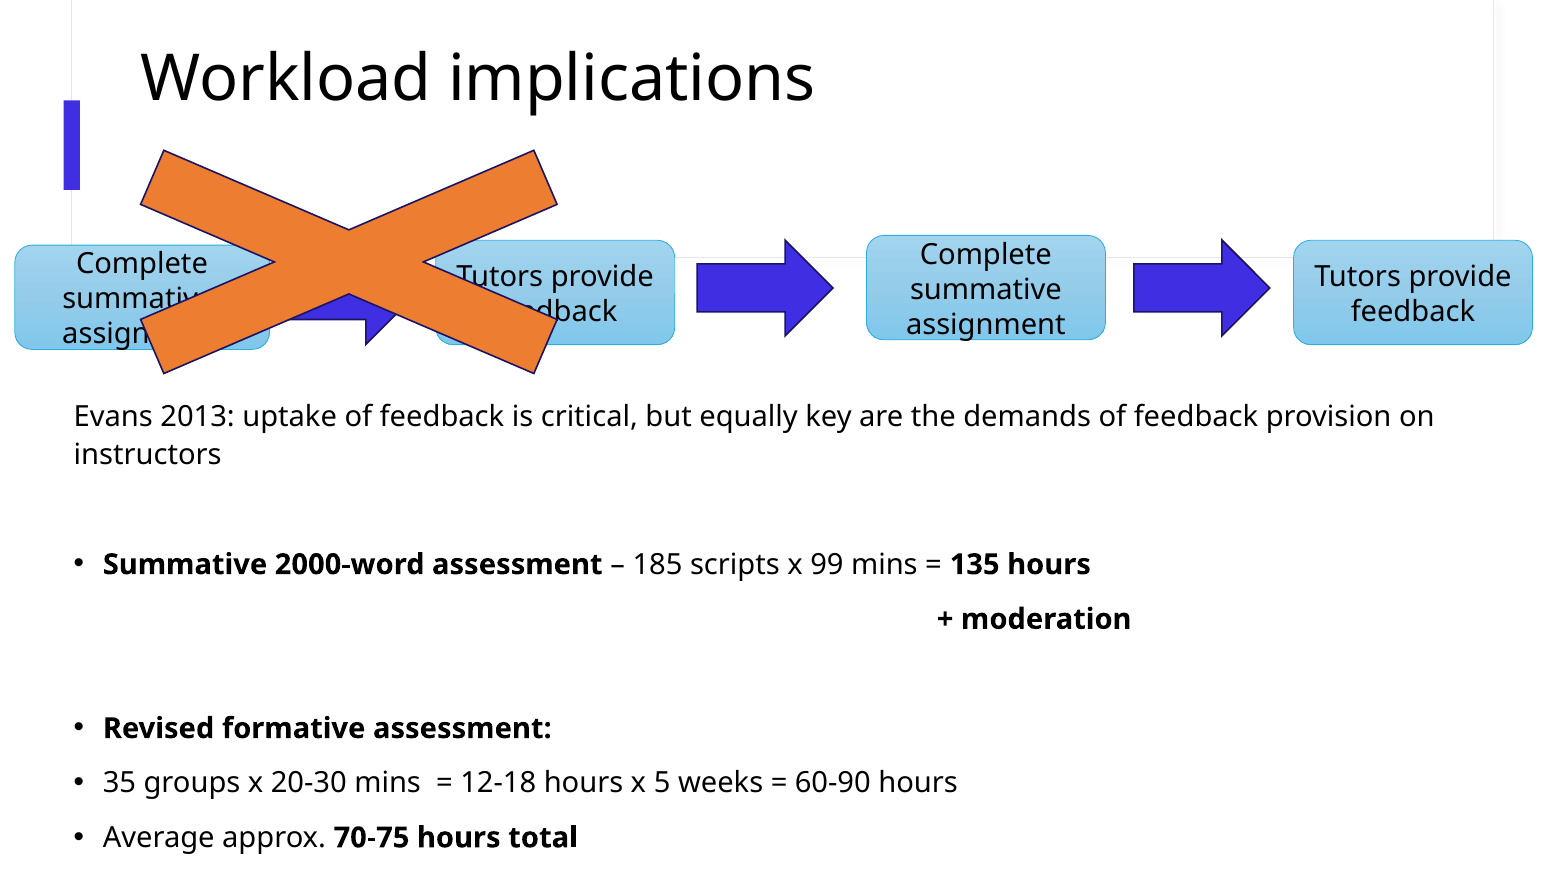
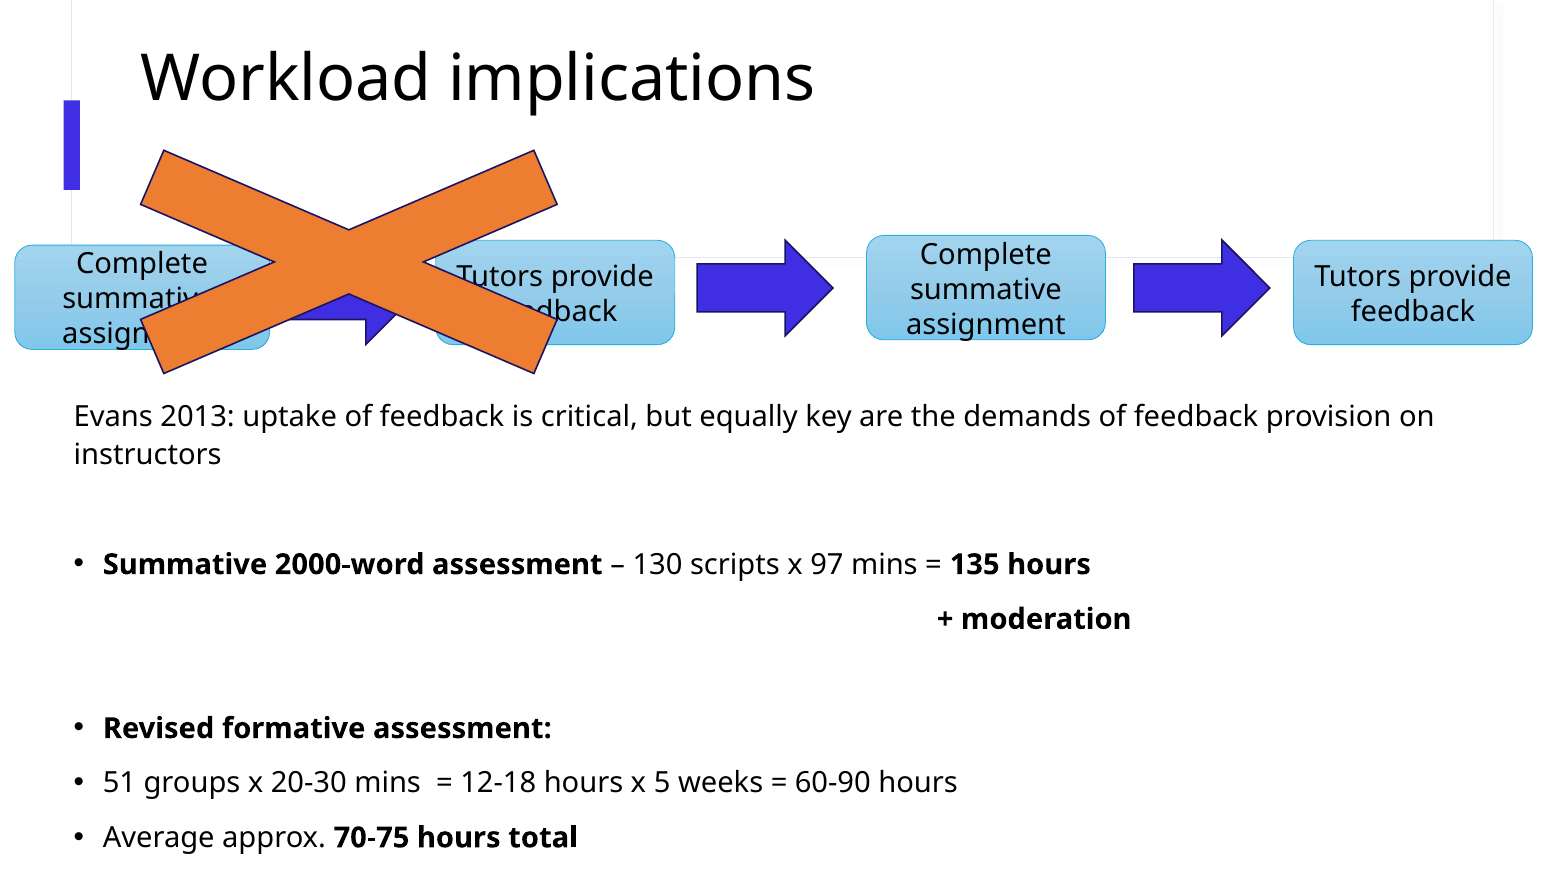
185: 185 -> 130
99: 99 -> 97
35: 35 -> 51
